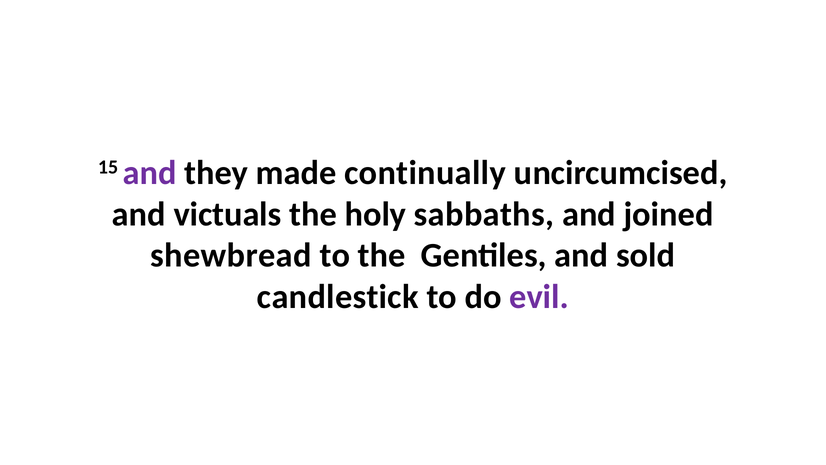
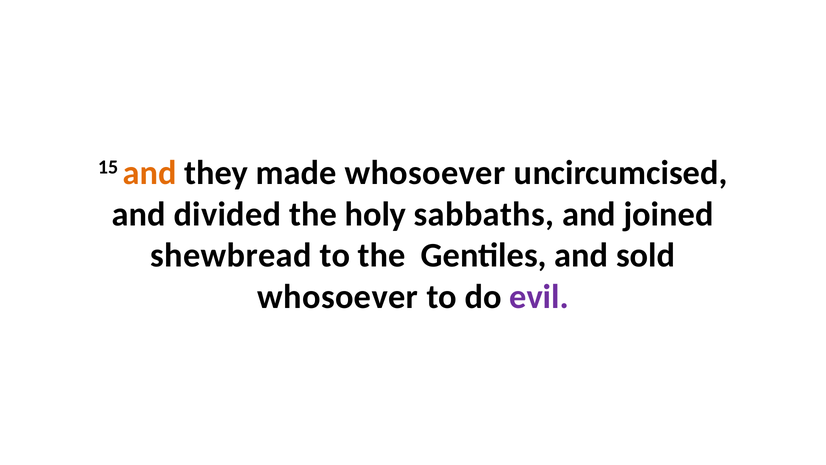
and at (150, 173) colour: purple -> orange
made continually: continually -> whosoever
victuals: victuals -> divided
candlestick at (338, 297): candlestick -> whosoever
